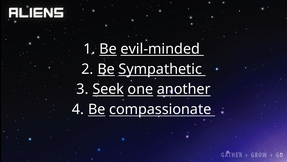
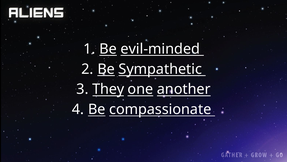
Seek: Seek -> They
